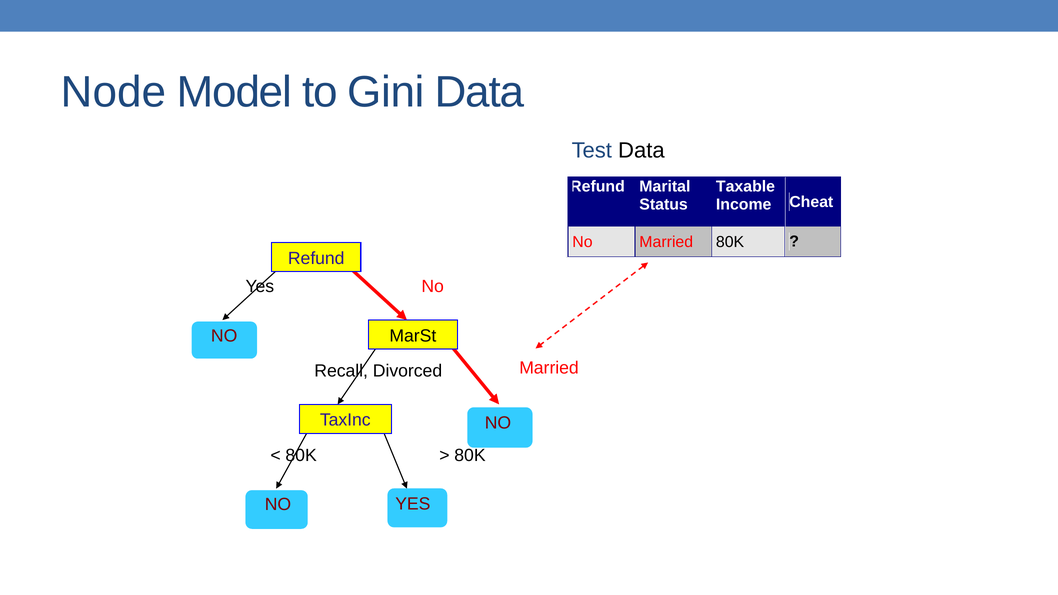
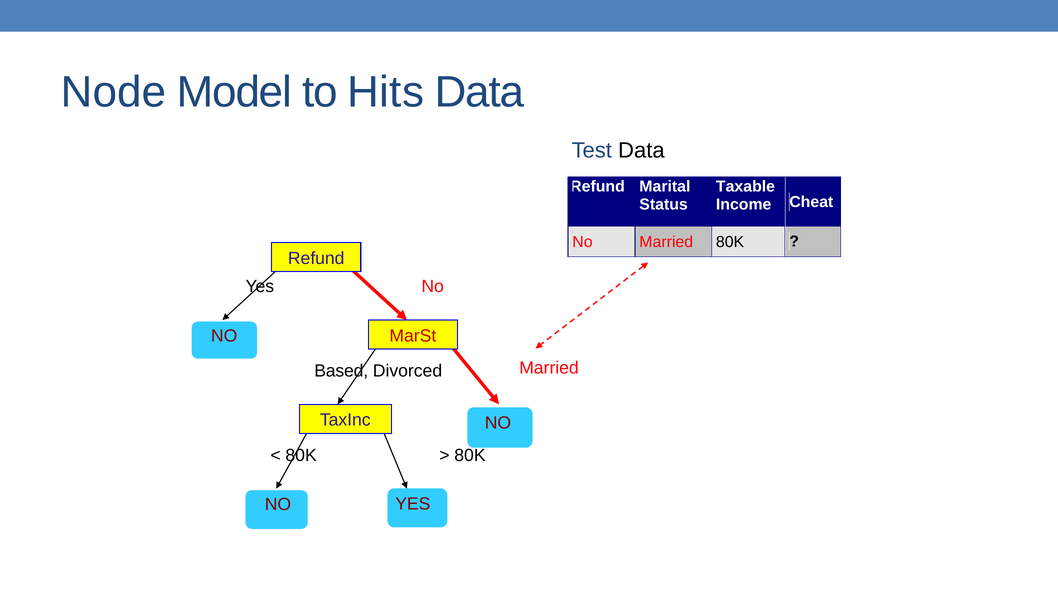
Gini: Gini -> Hits
MarSt colour: black -> red
Recall: Recall -> Based
